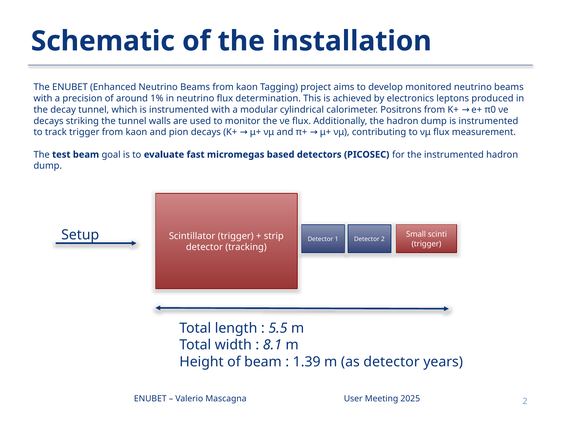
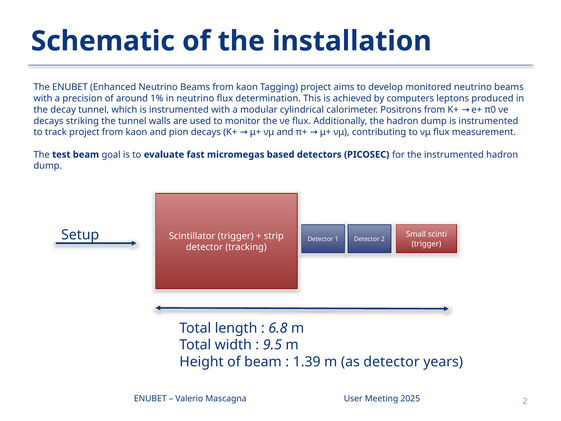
electronics: electronics -> computers
track trigger: trigger -> project
5.5: 5.5 -> 6.8
8.1: 8.1 -> 9.5
